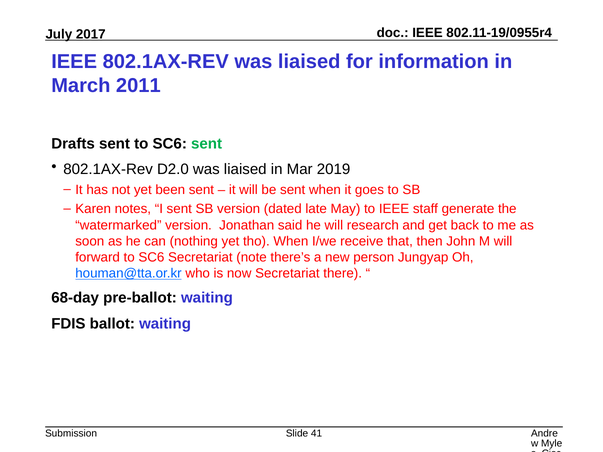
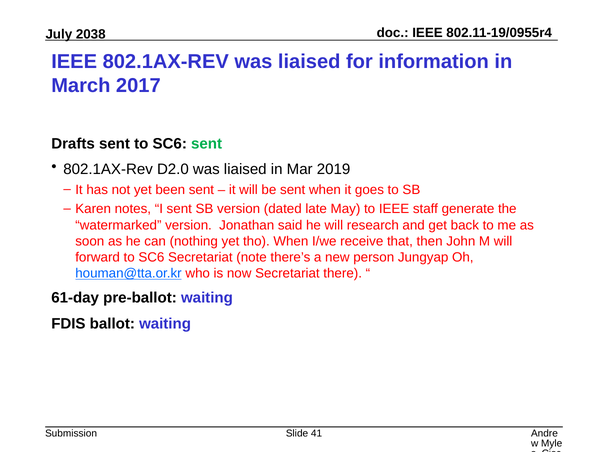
2017: 2017 -> 2038
2011: 2011 -> 2017
68-day: 68-day -> 61-day
